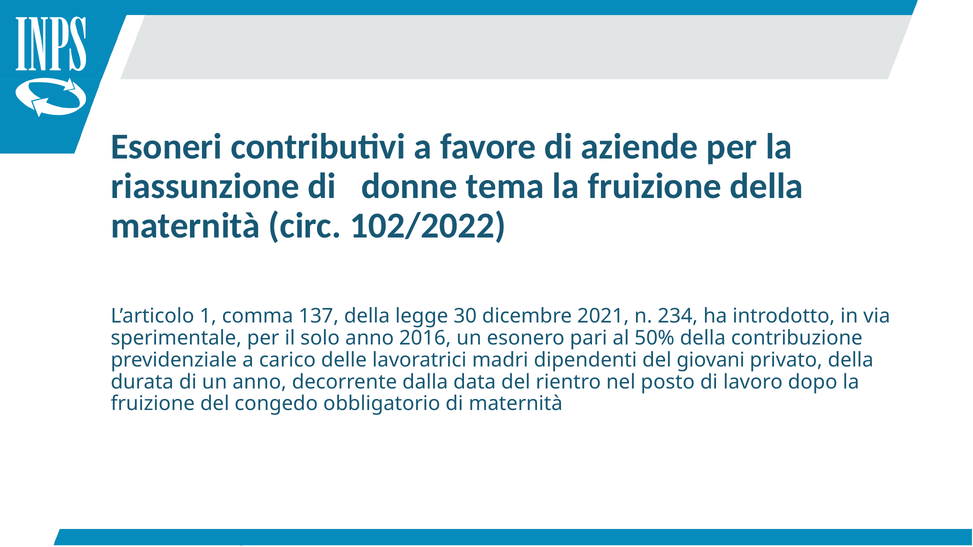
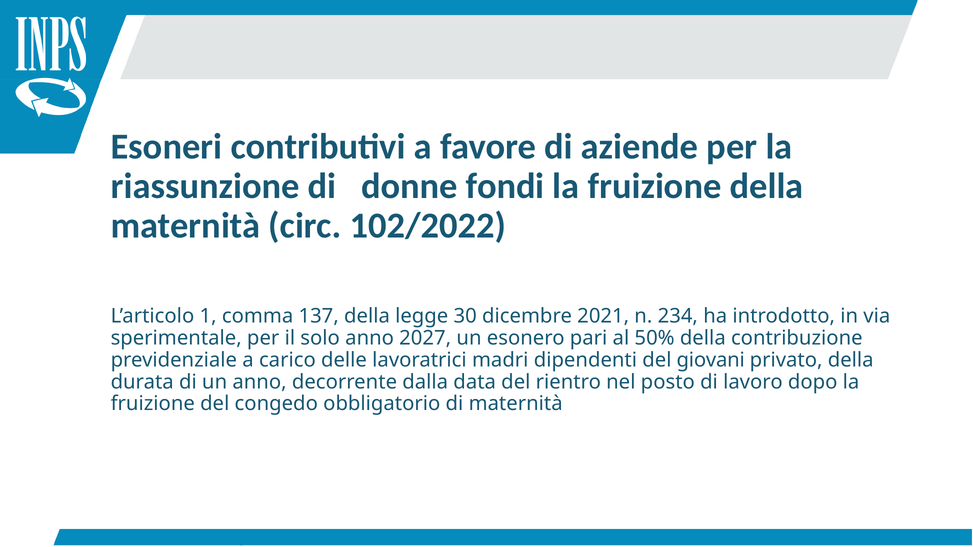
tema: tema -> fondi
2016: 2016 -> 2027
